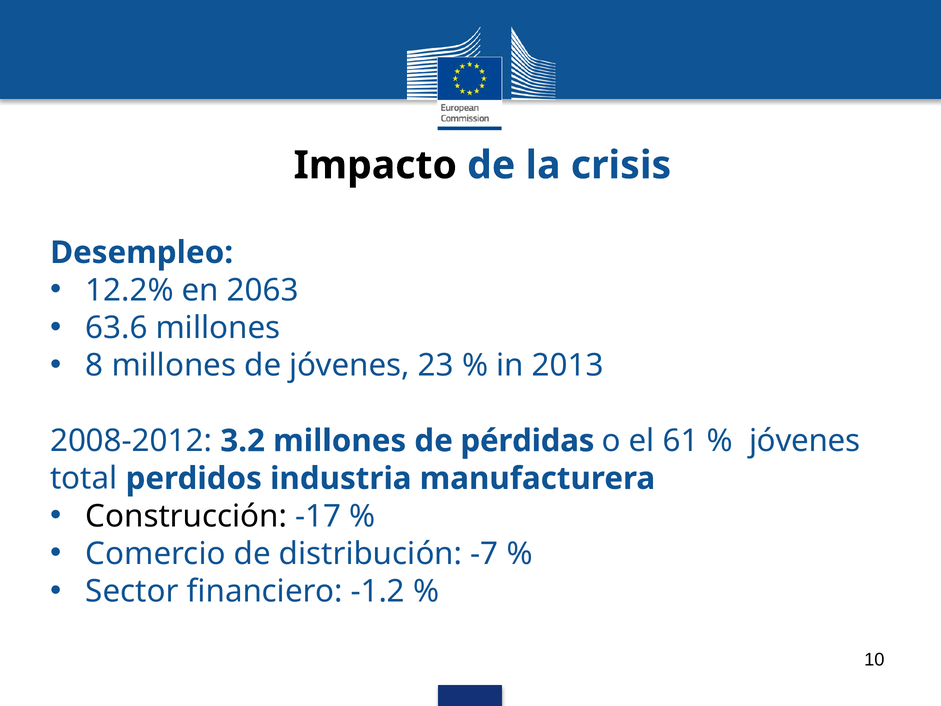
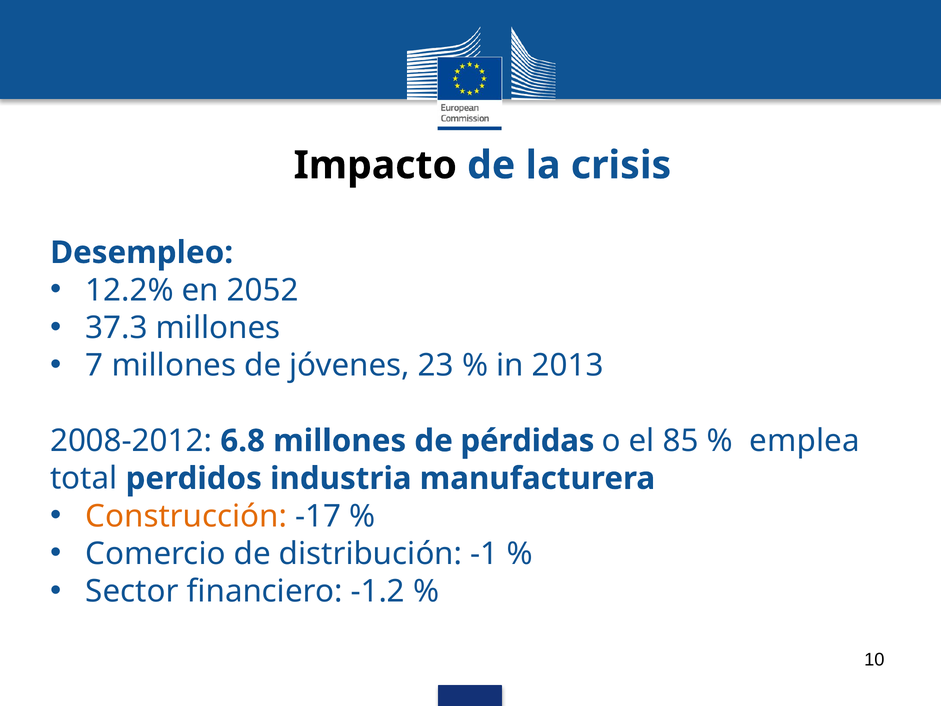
2063: 2063 -> 2052
63.6: 63.6 -> 37.3
8: 8 -> 7
3.2: 3.2 -> 6.8
61: 61 -> 85
jóvenes at (805, 441): jóvenes -> emplea
Construcción colour: black -> orange
-7: -7 -> -1
